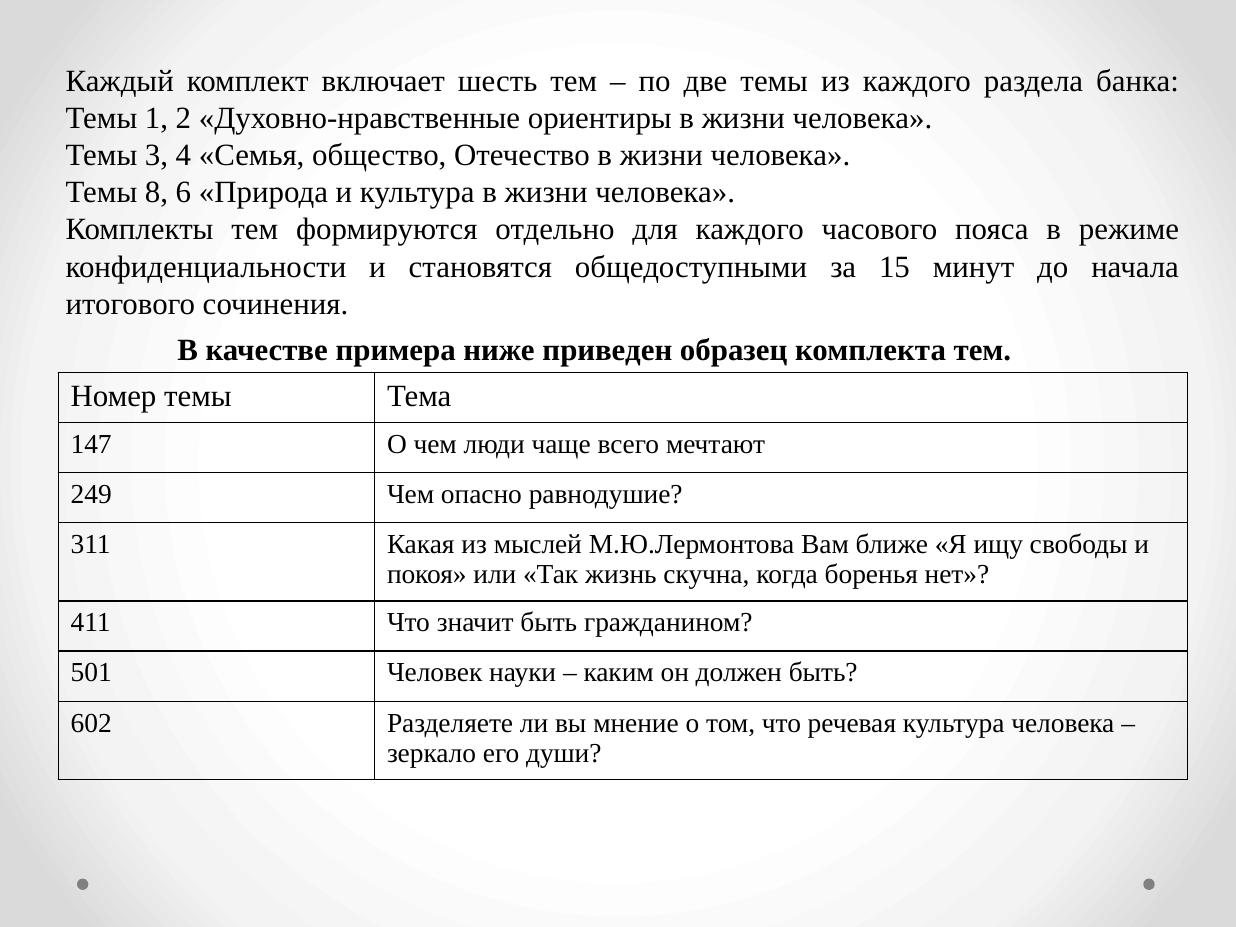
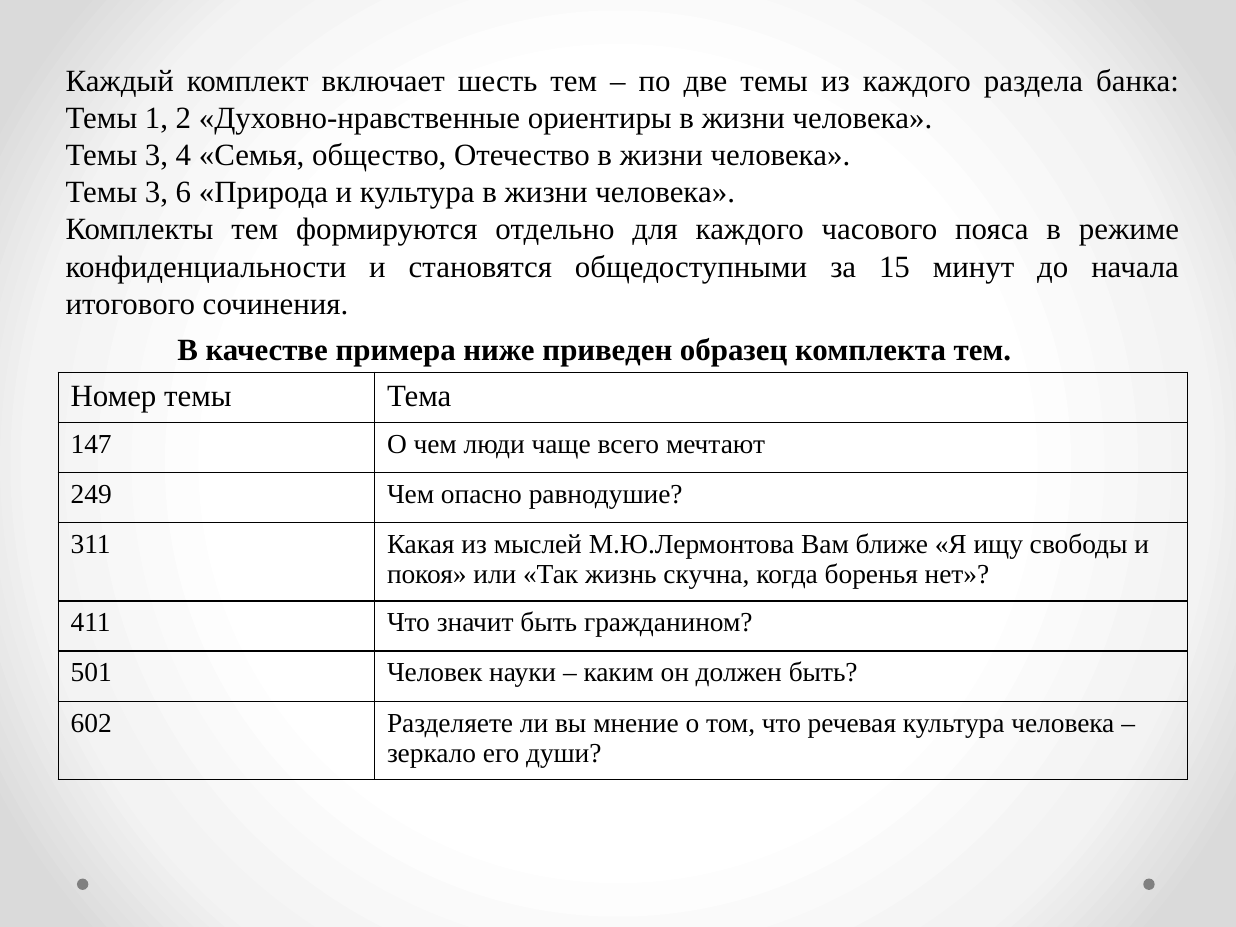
8 at (156, 193): 8 -> 3
